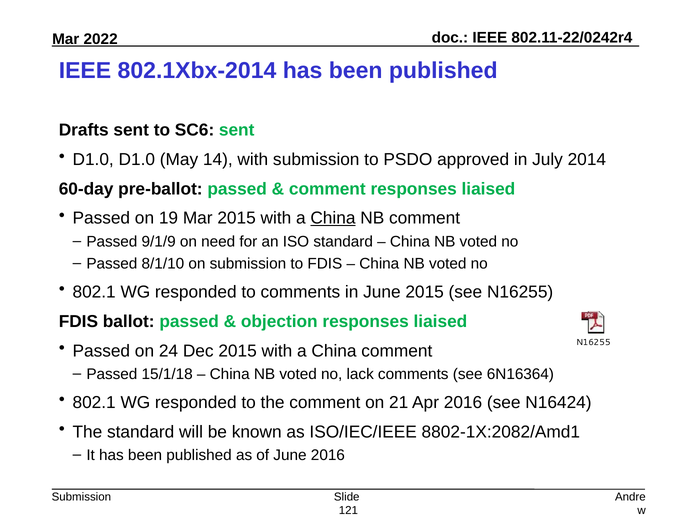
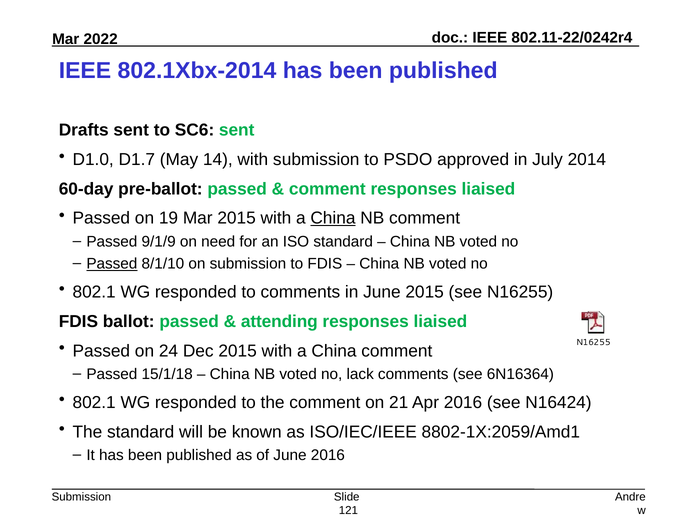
D1.0 D1.0: D1.0 -> D1.7
Passed at (112, 264) underline: none -> present
objection: objection -> attending
8802-1X:2082/Amd1: 8802-1X:2082/Amd1 -> 8802-1X:2059/Amd1
